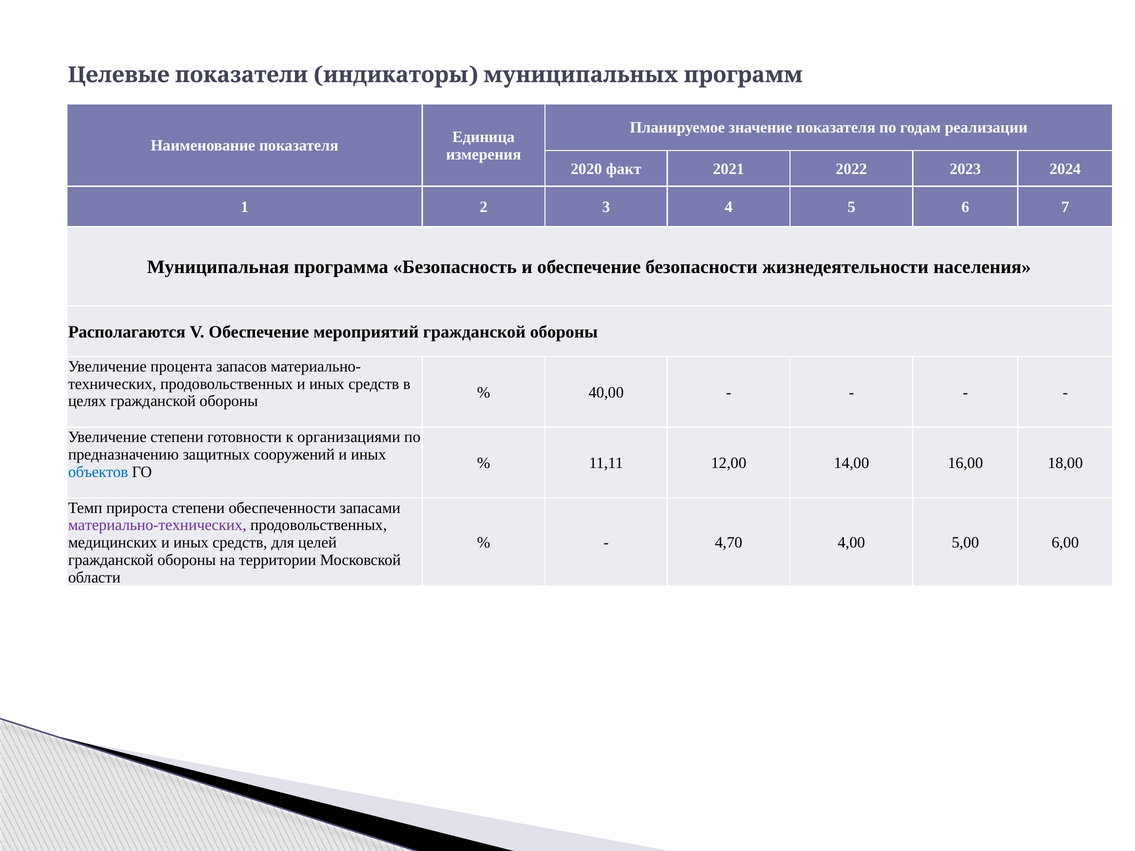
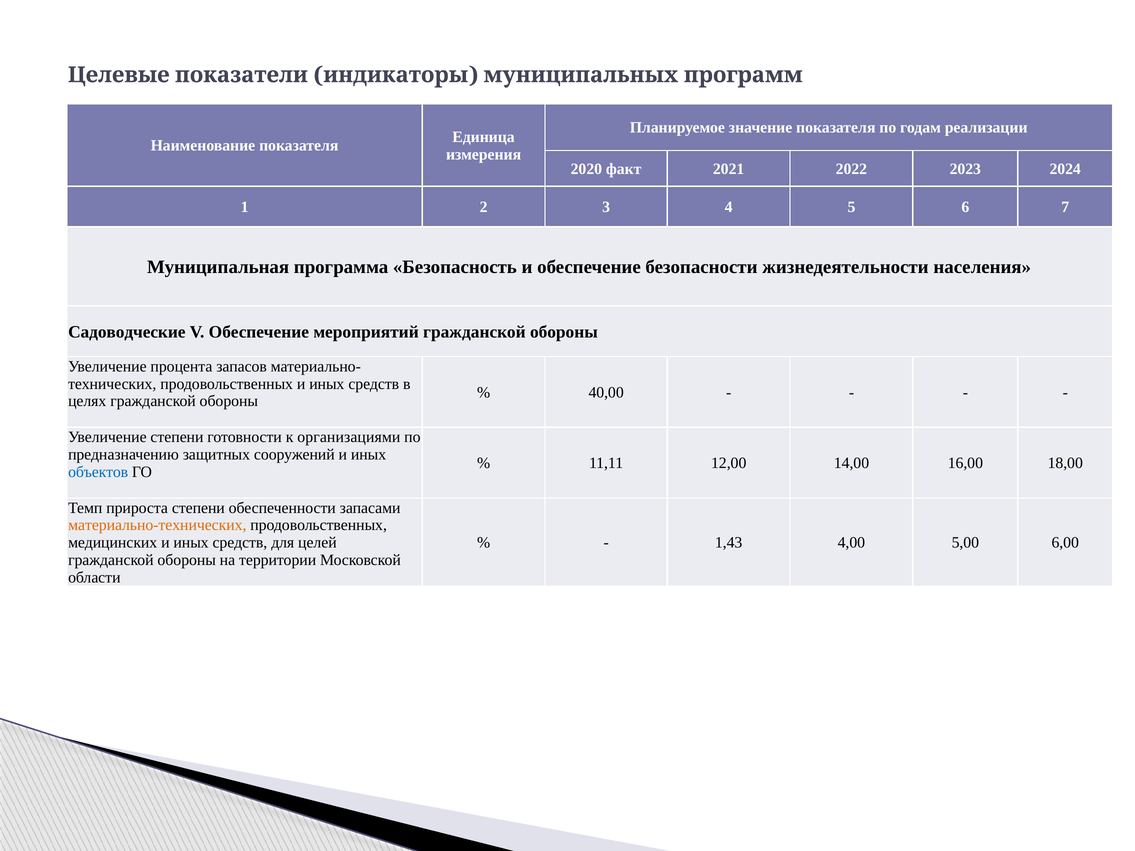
Располагаются: Располагаются -> Садоводческие
материально-технических colour: purple -> orange
4,70: 4,70 -> 1,43
